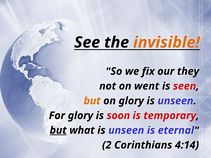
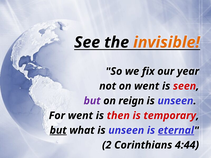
they: they -> year
but at (92, 101) colour: orange -> purple
on glory: glory -> reign
For glory: glory -> went
soon: soon -> then
eternal underline: none -> present
4:14: 4:14 -> 4:44
